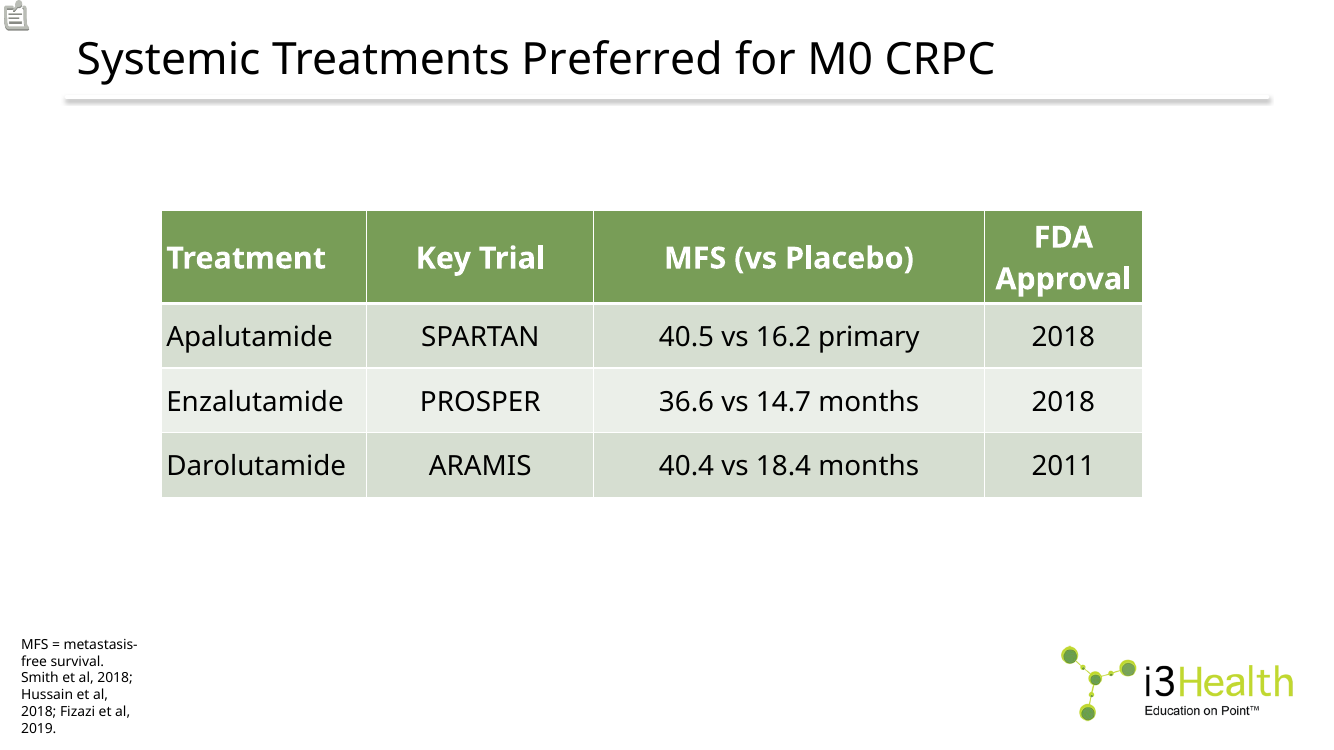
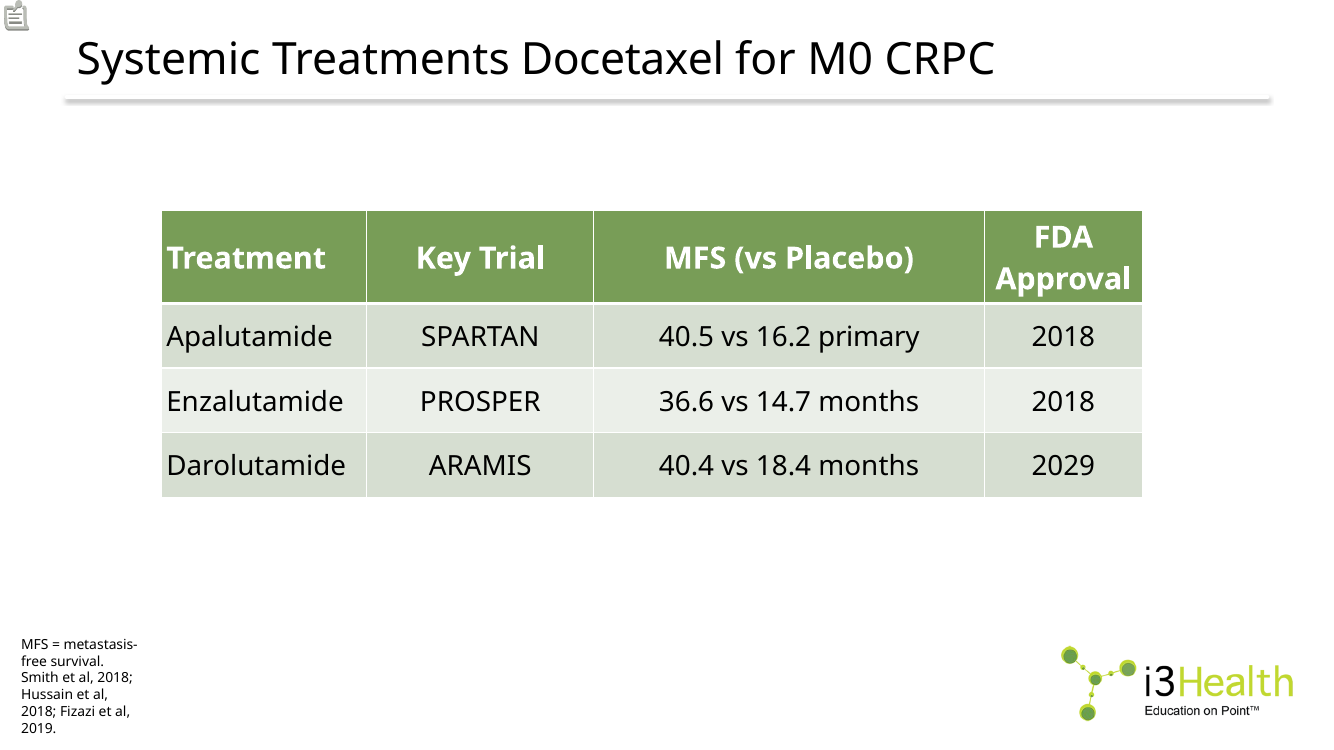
Preferred: Preferred -> Docetaxel
2011: 2011 -> 2029
